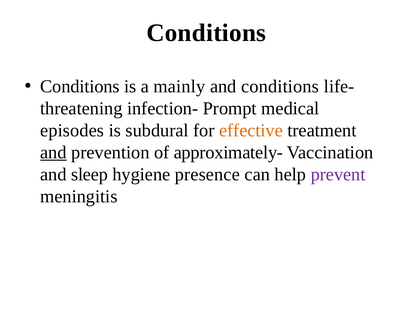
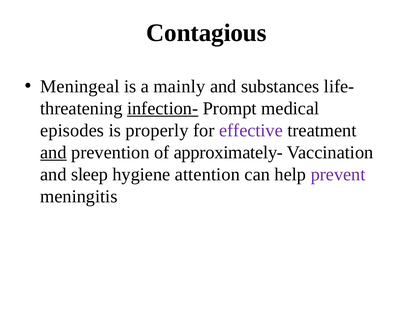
Conditions at (206, 33): Conditions -> Contagious
Conditions at (80, 86): Conditions -> Meningeal
and conditions: conditions -> substances
infection- underline: none -> present
subdural: subdural -> properly
effective colour: orange -> purple
presence: presence -> attention
